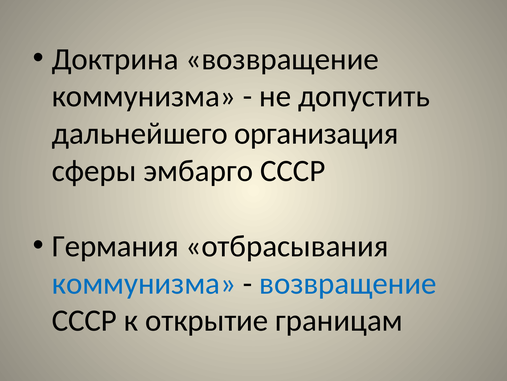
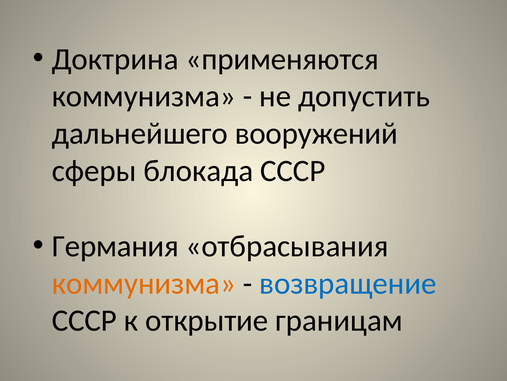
Доктрина возвращение: возвращение -> применяются
организация: организация -> вооружений
эмбарго: эмбарго -> блокада
коммунизма at (144, 283) colour: blue -> orange
